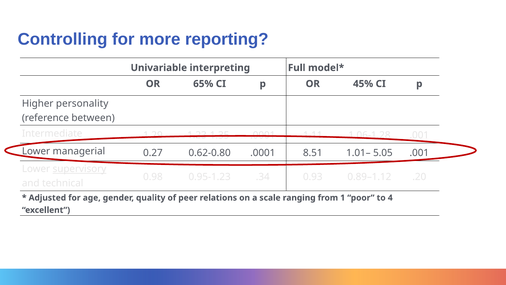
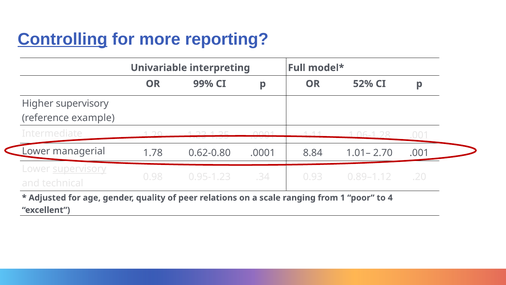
Controlling underline: none -> present
65%: 65% -> 99%
45%: 45% -> 52%
Higher personality: personality -> supervisory
between: between -> example
0.27: 0.27 -> 1.78
8.51: 8.51 -> 8.84
5.05: 5.05 -> 2.70
